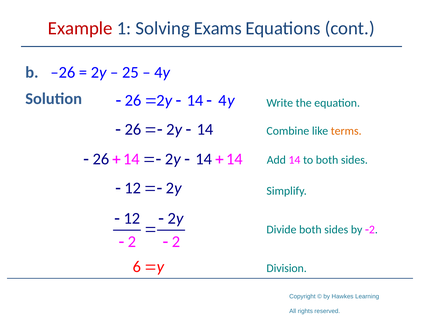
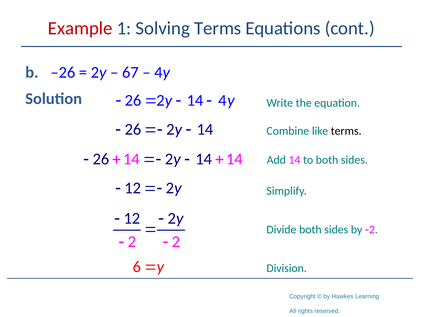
Solving Exams: Exams -> Terms
25: 25 -> 67
terms at (346, 131) colour: orange -> black
